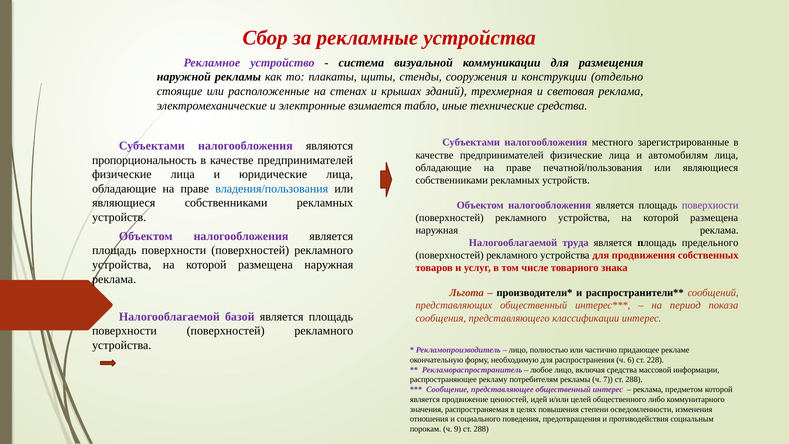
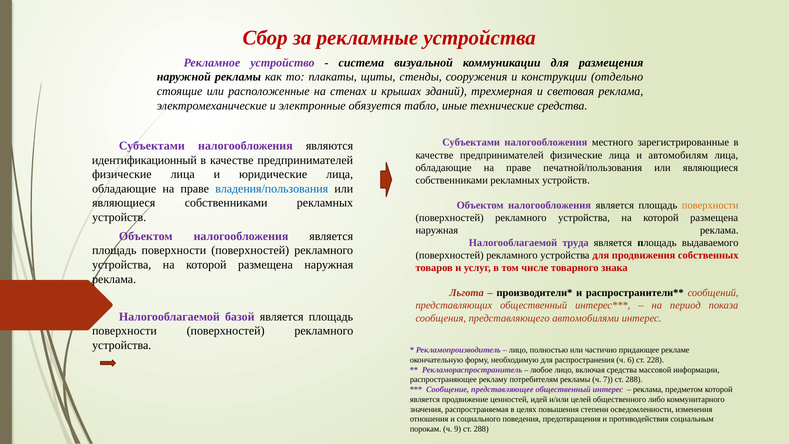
взимается: взимается -> обязуется
пропорциональность: пропорциональность -> идентификационный
поверхности at (710, 205) colour: purple -> orange
предельного: предельного -> выдаваемого
классификации: классификации -> автомобилями
